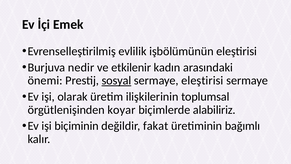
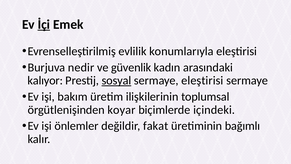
İçi underline: none -> present
işbölümünün: işbölümünün -> konumlarıyla
etkilenir: etkilenir -> güvenlik
önemi: önemi -> kalıyor
olarak: olarak -> bakım
alabiliriz: alabiliriz -> içindeki
biçiminin: biçiminin -> önlemler
